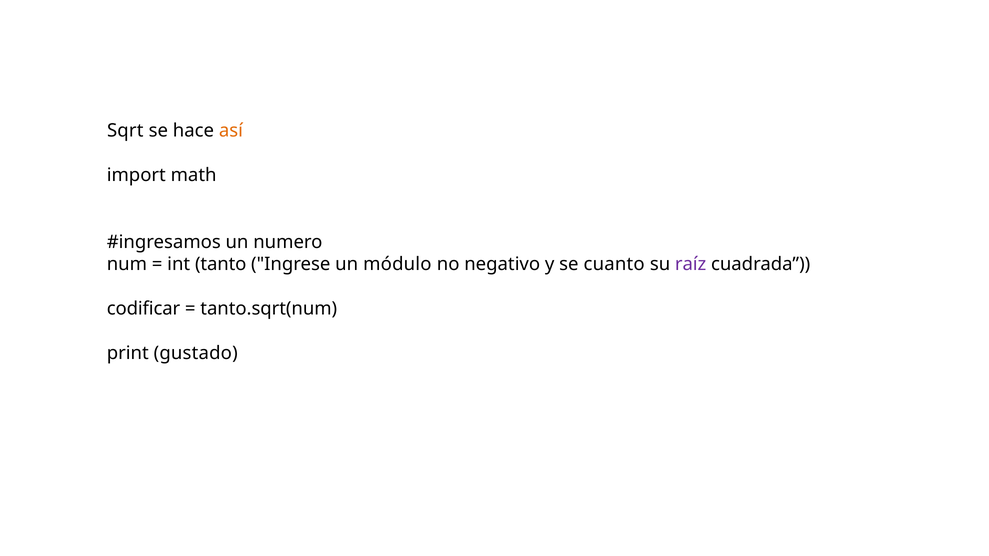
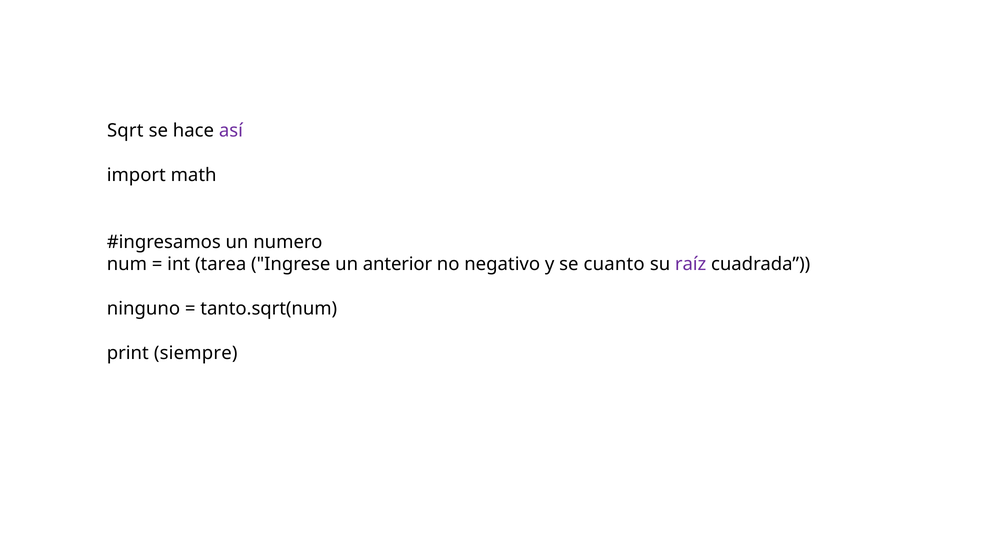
así colour: orange -> purple
tanto: tanto -> tarea
módulo: módulo -> anterior
codificar: codificar -> ninguno
gustado: gustado -> siempre
